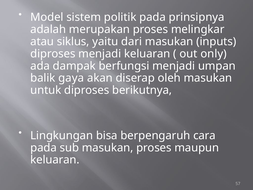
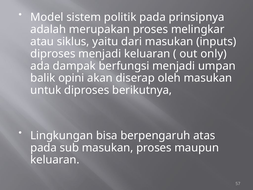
gaya: gaya -> opini
cara: cara -> atas
